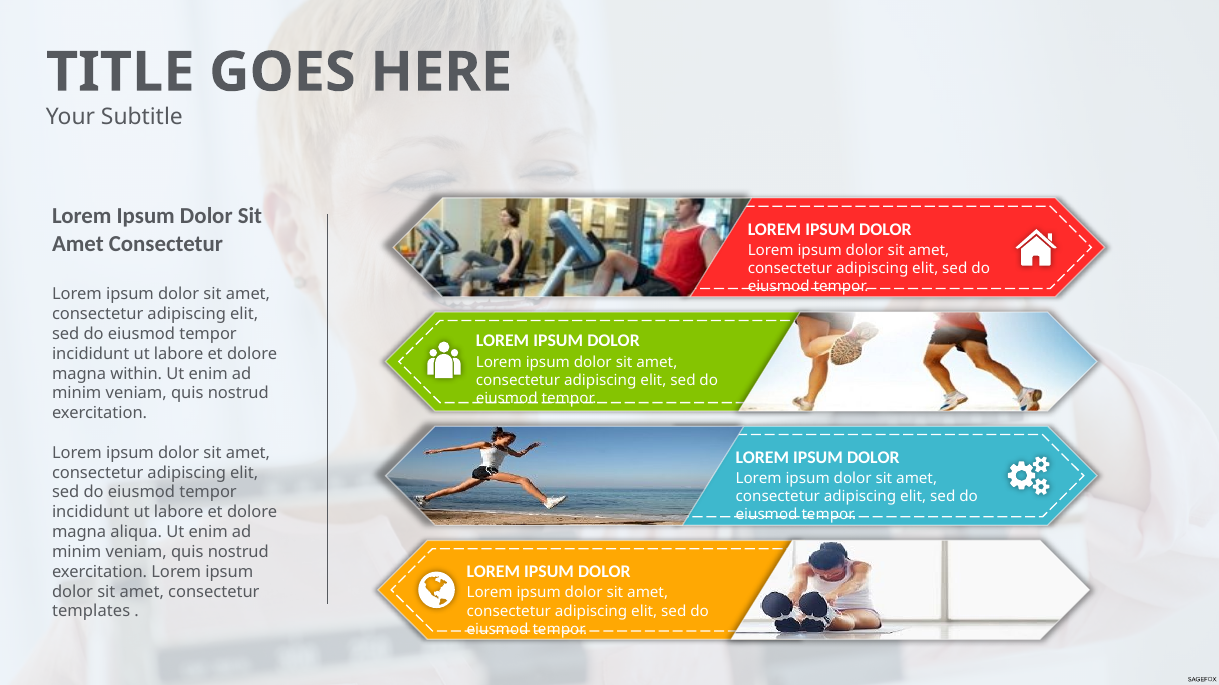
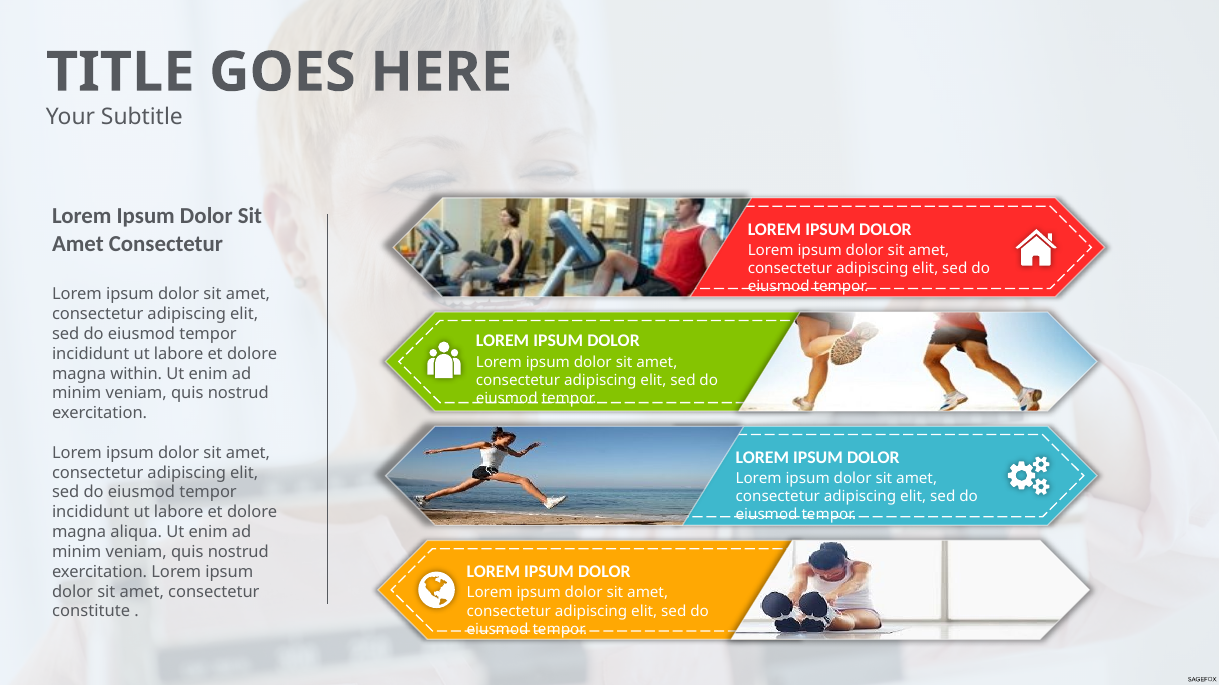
templates: templates -> constitute
